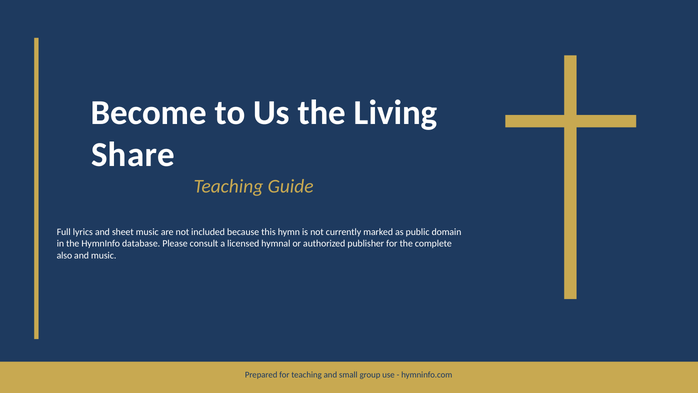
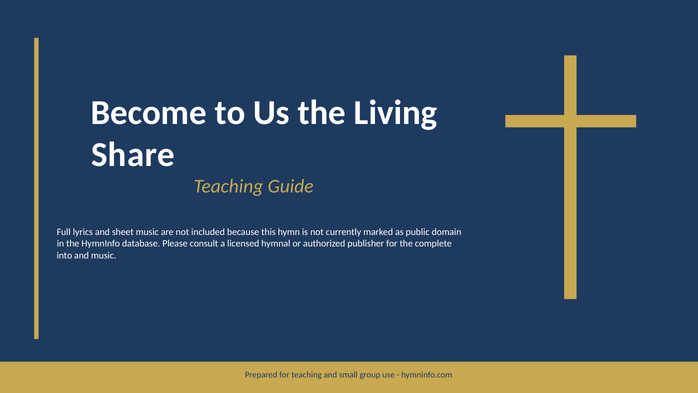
also: also -> into
